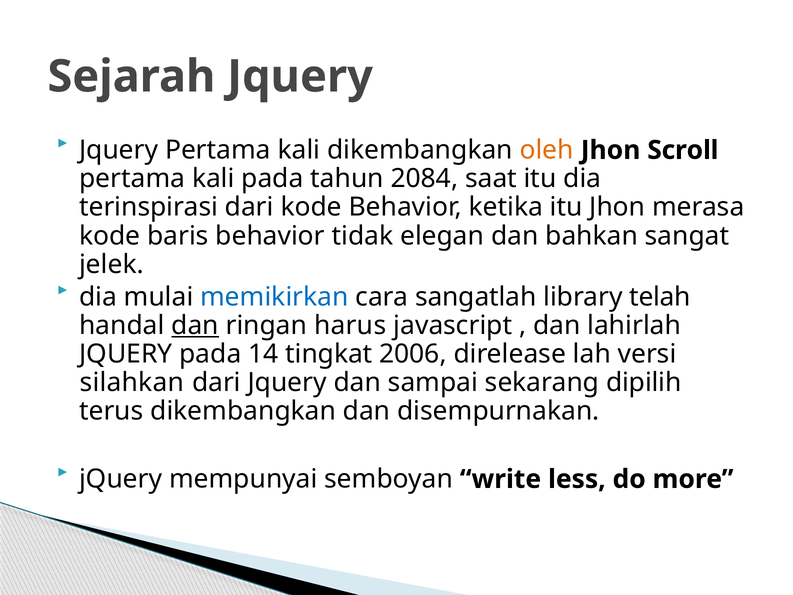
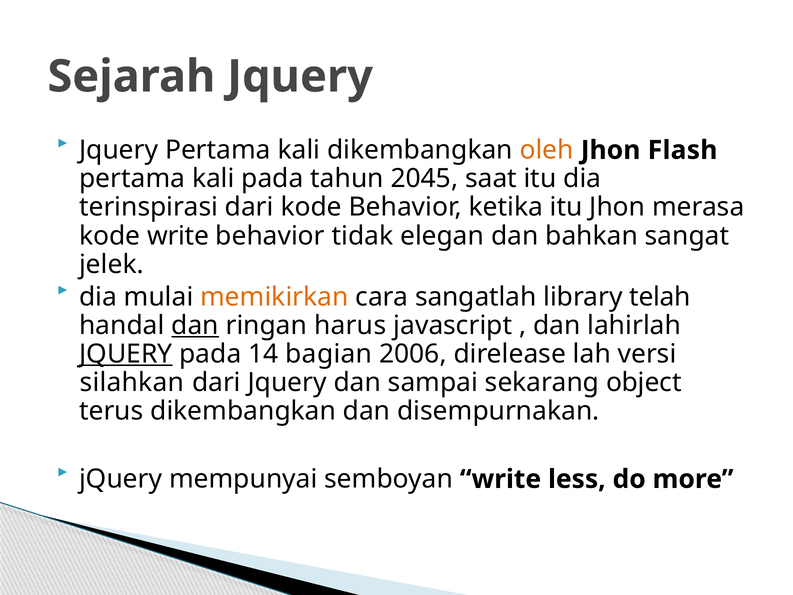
Scroll: Scroll -> Flash
2084: 2084 -> 2045
kode baris: baris -> write
memikirkan colour: blue -> orange
JQUERY at (126, 354) underline: none -> present
tingkat: tingkat -> bagian
dipilih: dipilih -> object
